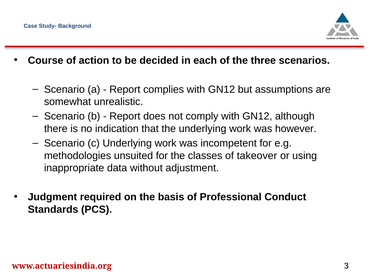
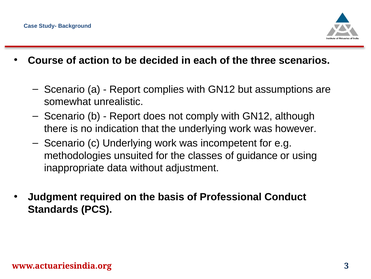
takeover: takeover -> guidance
